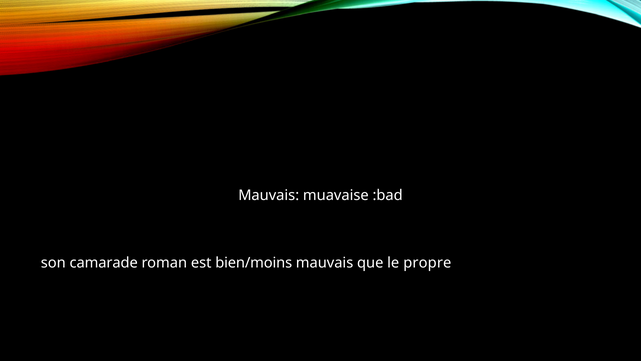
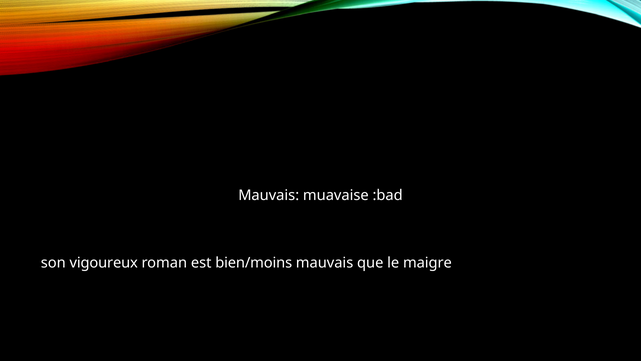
camarade: camarade -> vigoureux
propre: propre -> maigre
